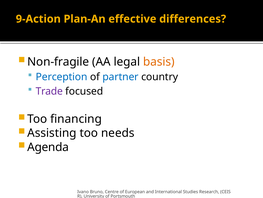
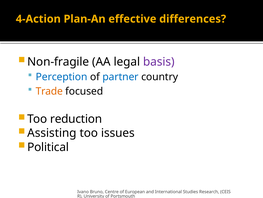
9-Action: 9-Action -> 4-Action
basis colour: orange -> purple
Trade colour: purple -> orange
financing: financing -> reduction
needs: needs -> issues
Agenda: Agenda -> Political
